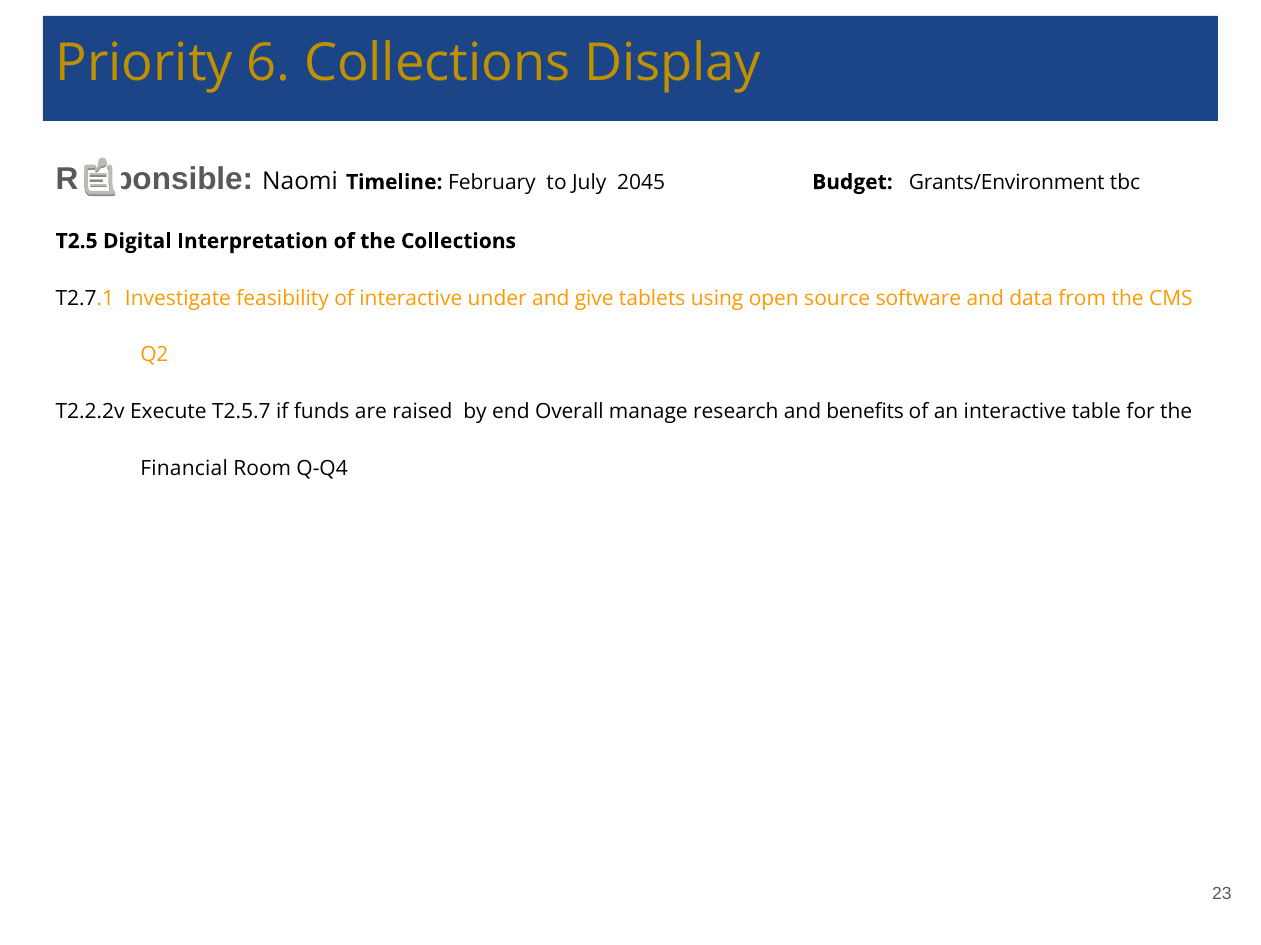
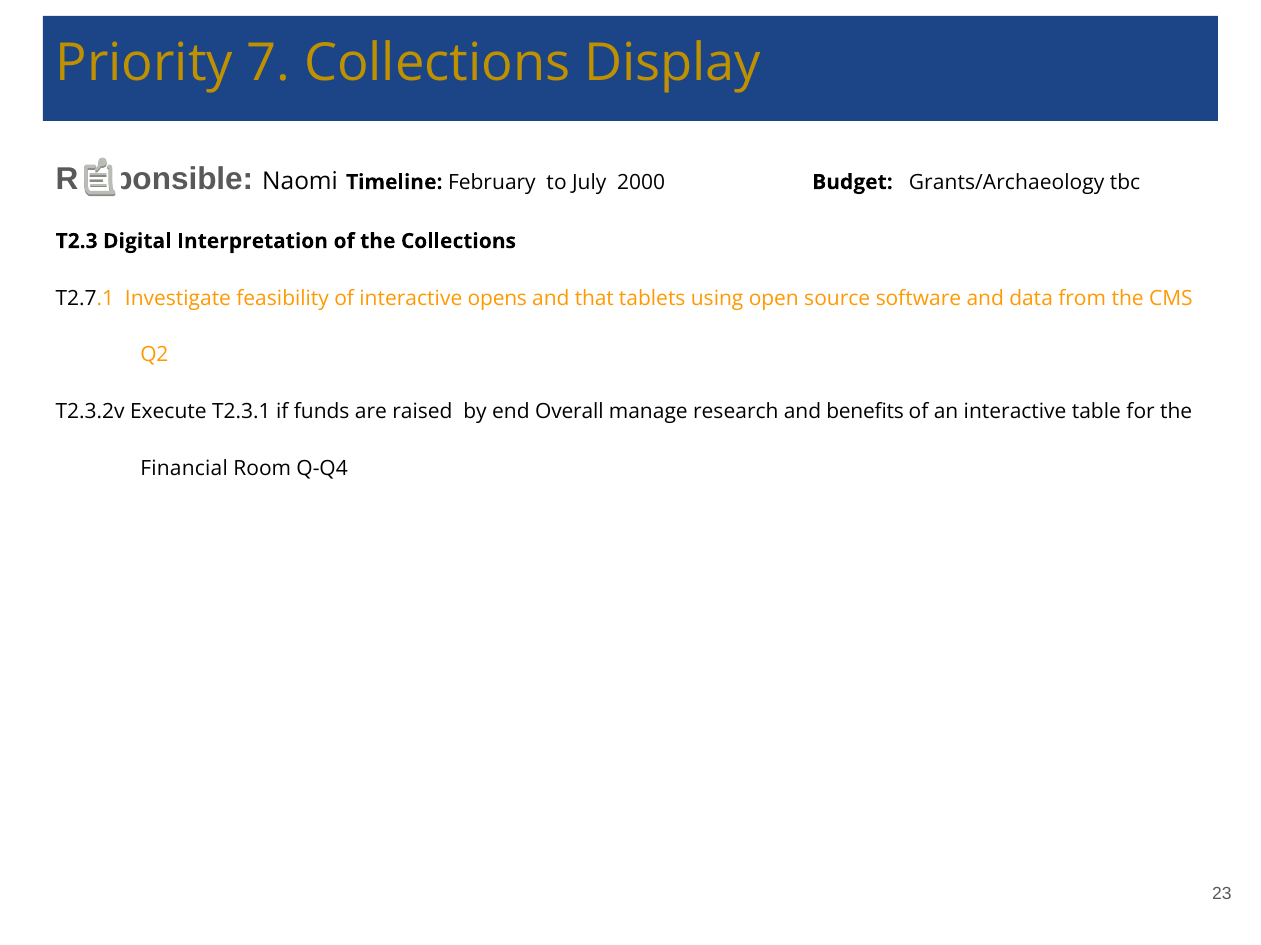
6: 6 -> 7
2045: 2045 -> 2000
Grants/Environment: Grants/Environment -> Grants/Archaeology
T2.5: T2.5 -> T2.3
under: under -> opens
give: give -> that
T2.2.2v: T2.2.2v -> T2.3.2v
T2.5.7: T2.5.7 -> T2.3.1
